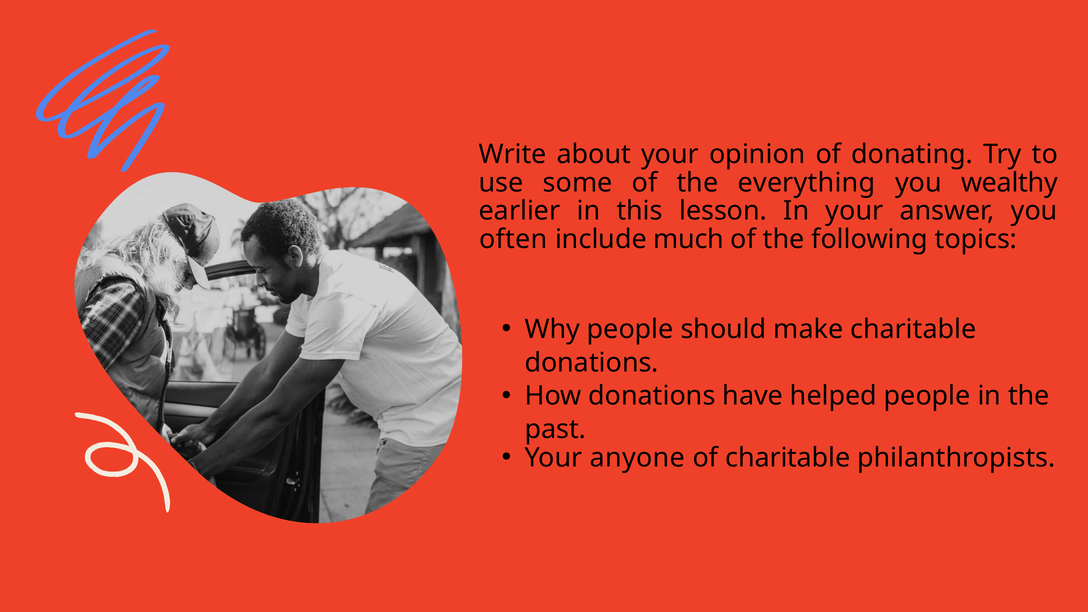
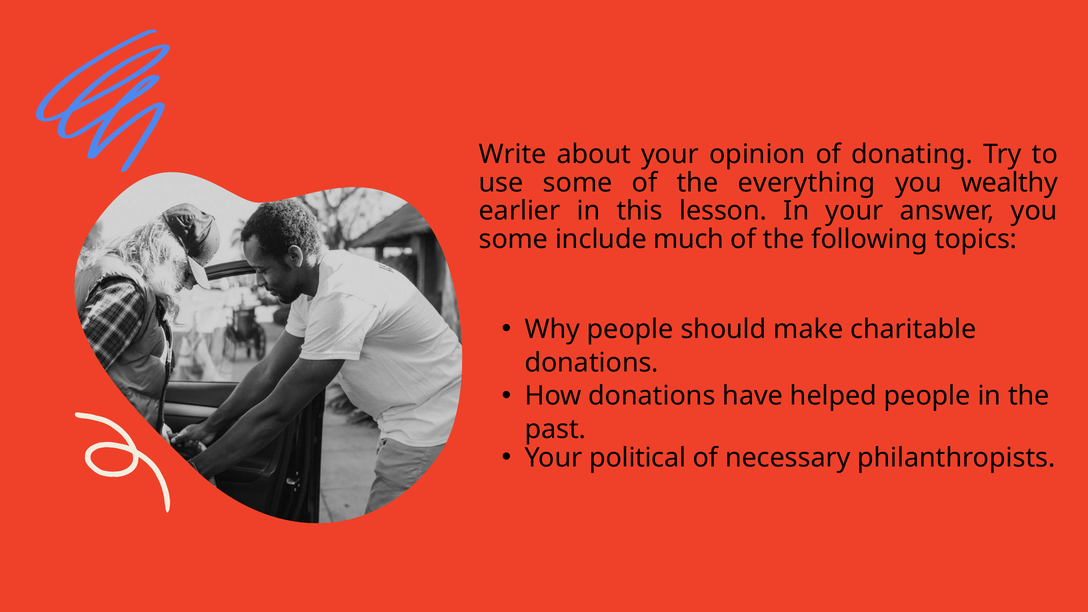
often at (513, 239): often -> some
anyone: anyone -> political
of charitable: charitable -> necessary
